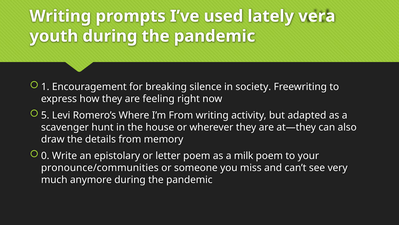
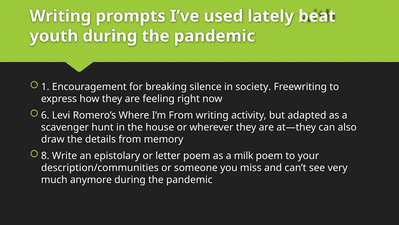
vera: vera -> beat
5: 5 -> 6
0: 0 -> 8
pronounce/communities: pronounce/communities -> description/communities
